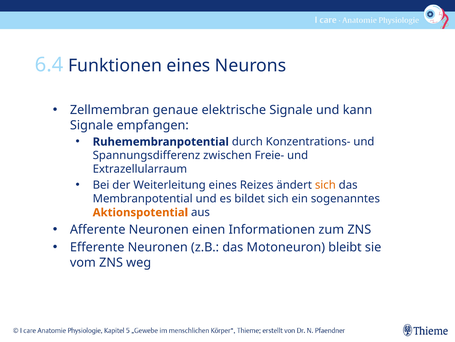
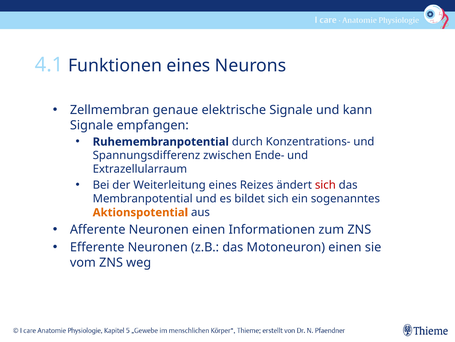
6.4: 6.4 -> 4.1
Freie-: Freie- -> Ende-
sich at (325, 185) colour: orange -> red
Motoneuron bleibt: bleibt -> einen
